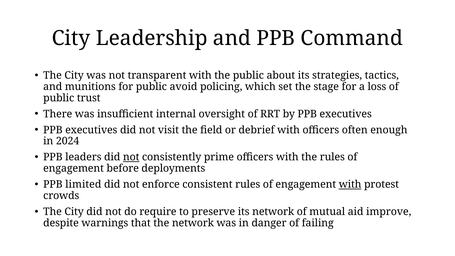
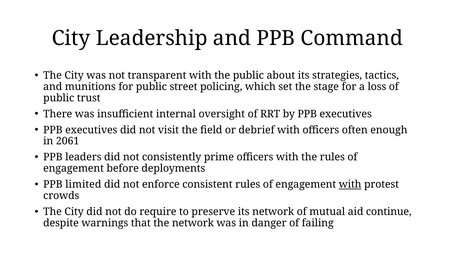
avoid: avoid -> street
2024: 2024 -> 2061
not at (131, 157) underline: present -> none
improve: improve -> continue
